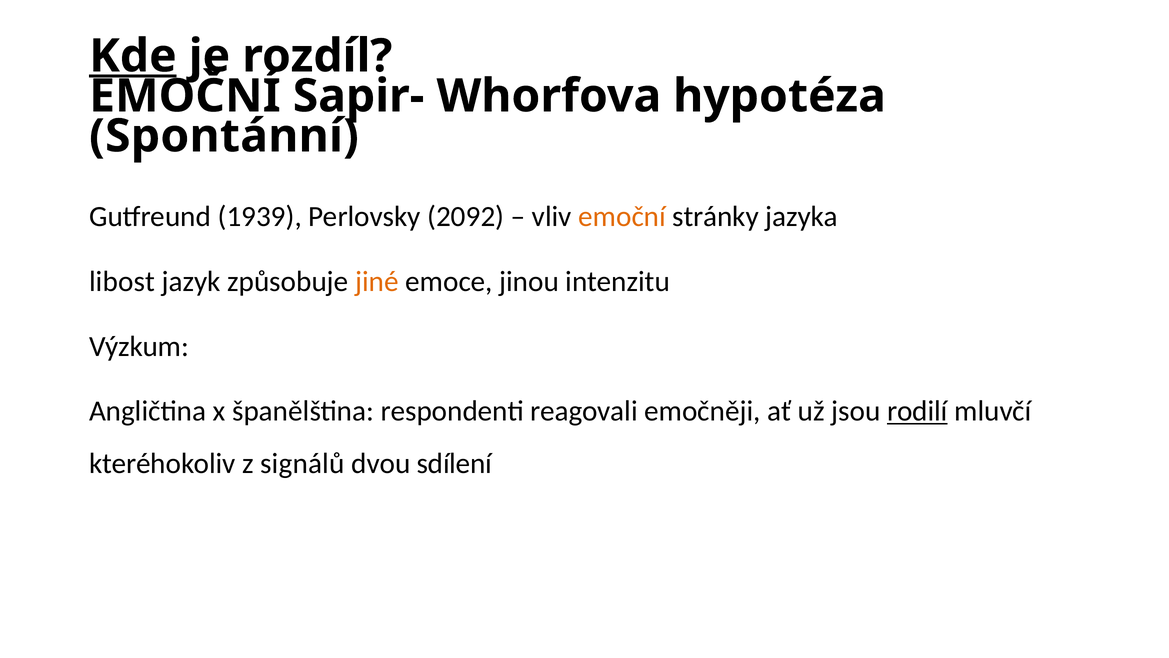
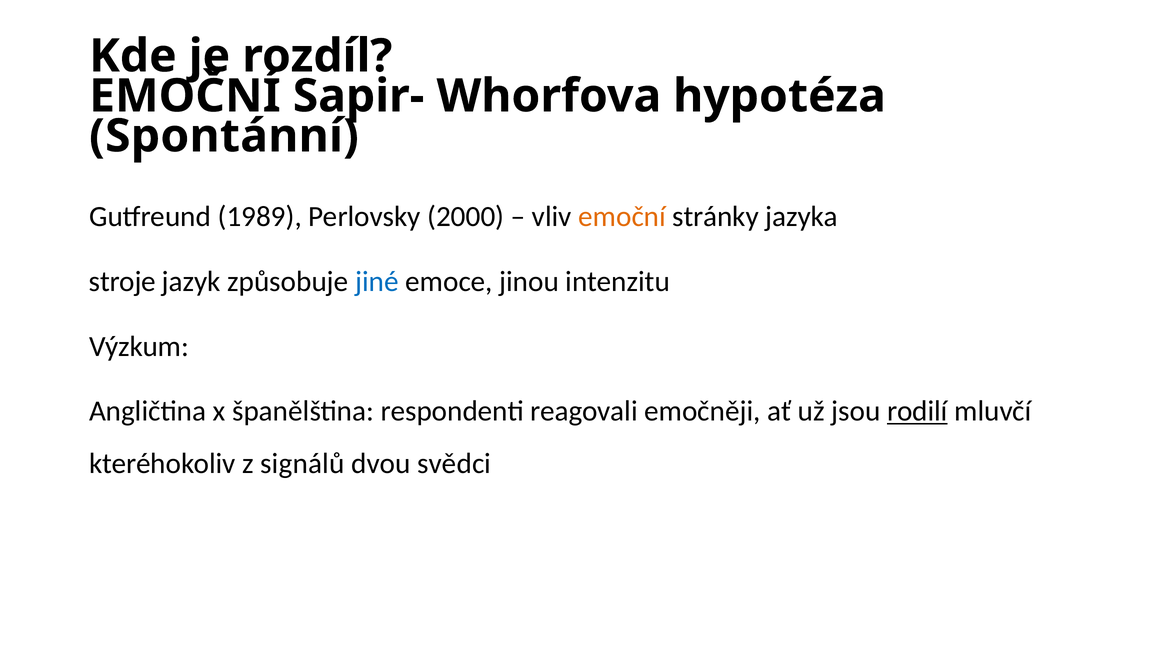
Kde underline: present -> none
1939: 1939 -> 1989
2092: 2092 -> 2000
libost: libost -> stroje
jiné colour: orange -> blue
sdílení: sdílení -> svědci
